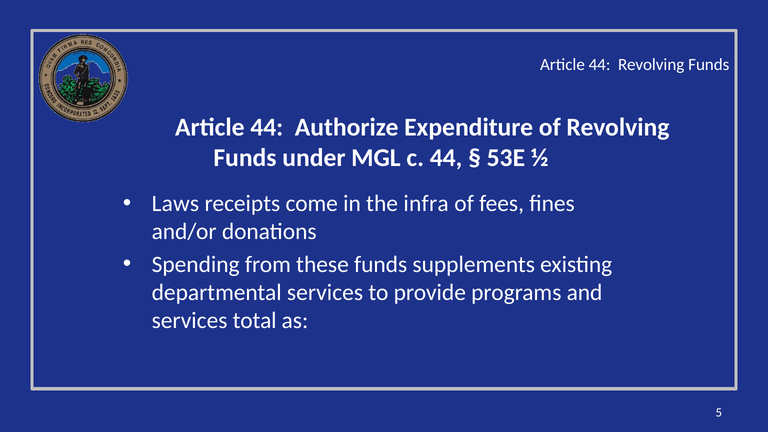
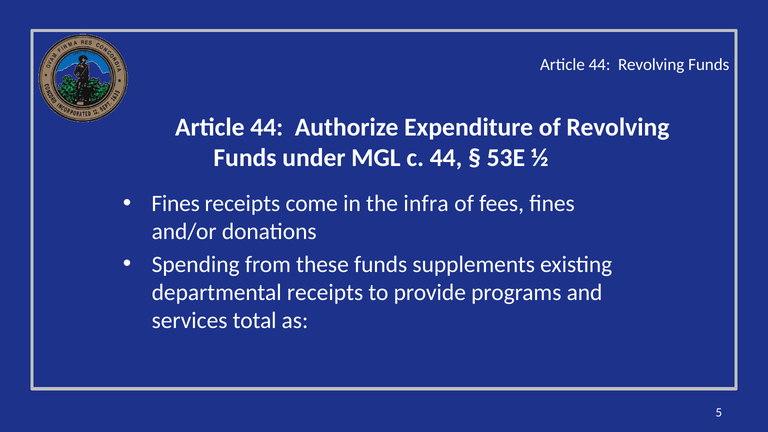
Laws at (175, 204): Laws -> Fines
departmental services: services -> receipts
